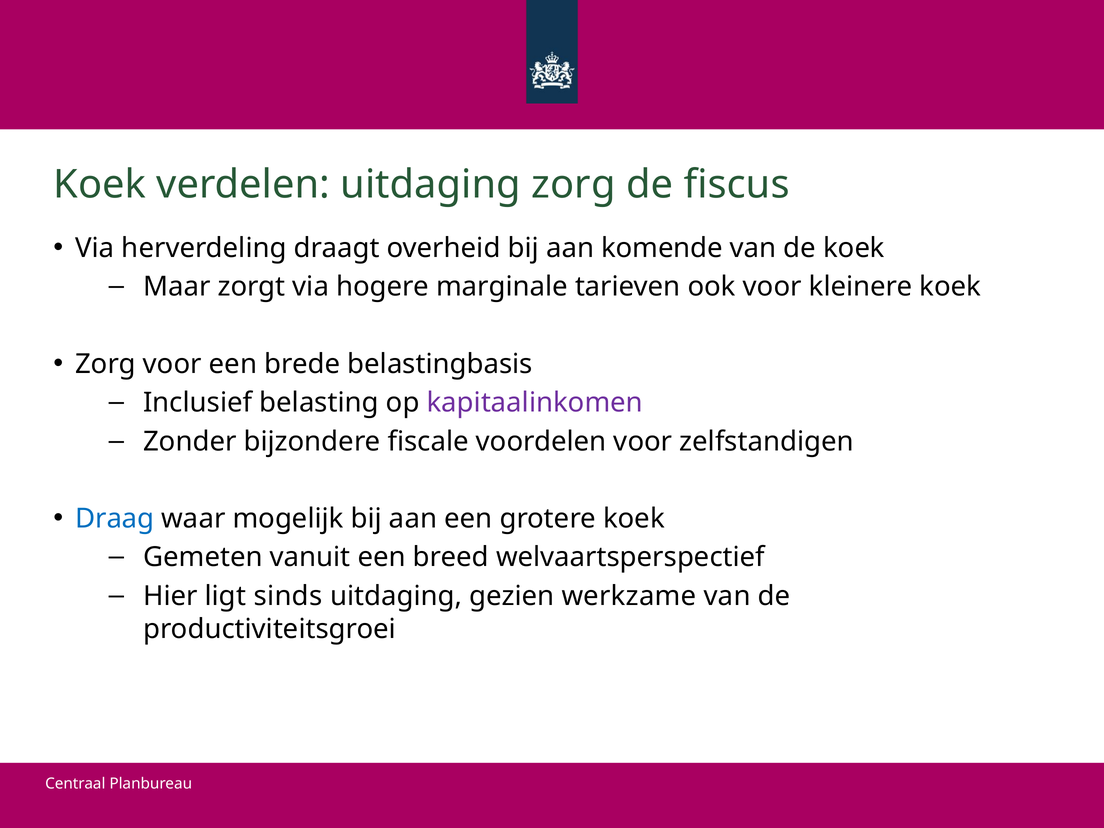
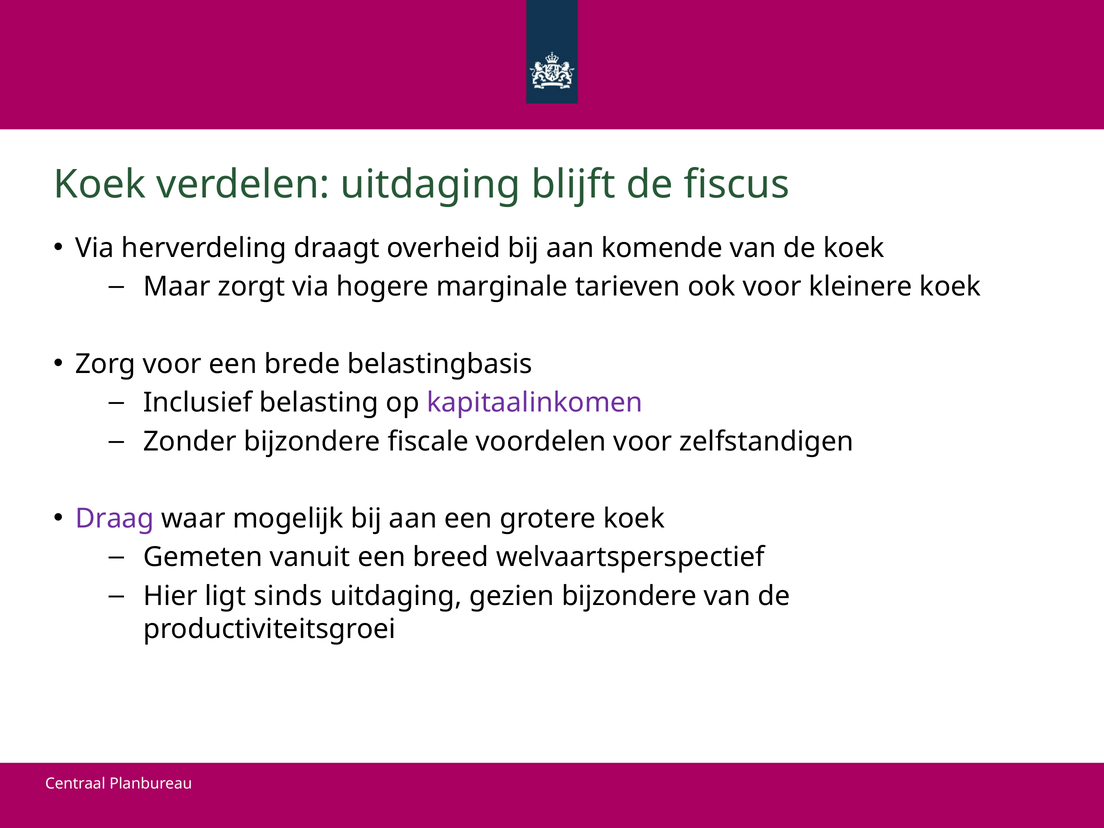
uitdaging zorg: zorg -> blijft
Draag colour: blue -> purple
gezien werkzame: werkzame -> bijzondere
